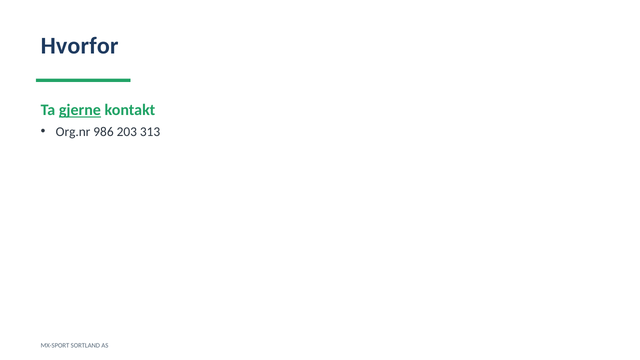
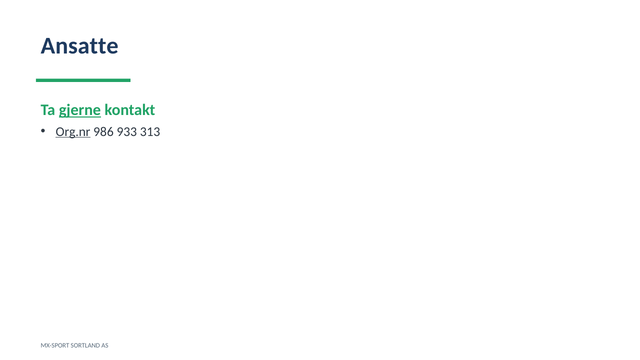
Hvorfor: Hvorfor -> Ansatte
Org.nr underline: none -> present
203: 203 -> 933
